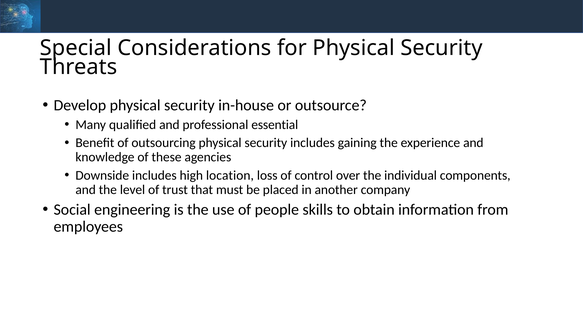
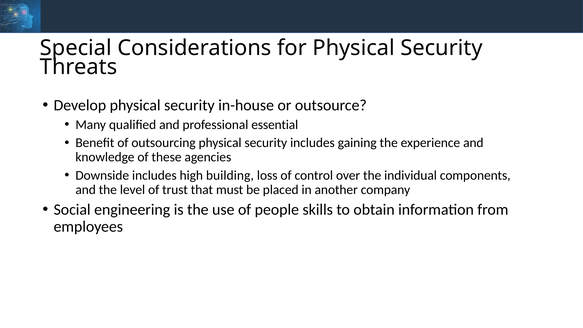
location: location -> building
